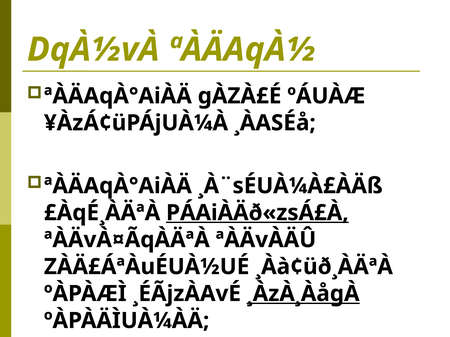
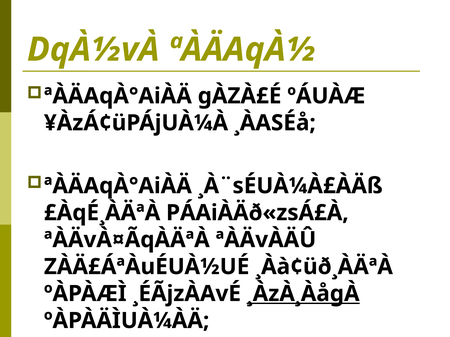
PÁAiÀÄð«zsÁ£À underline: present -> none
